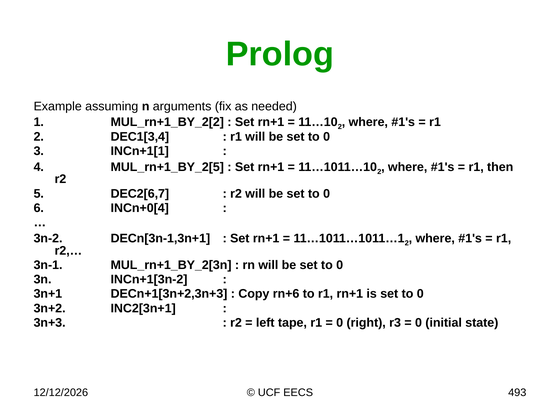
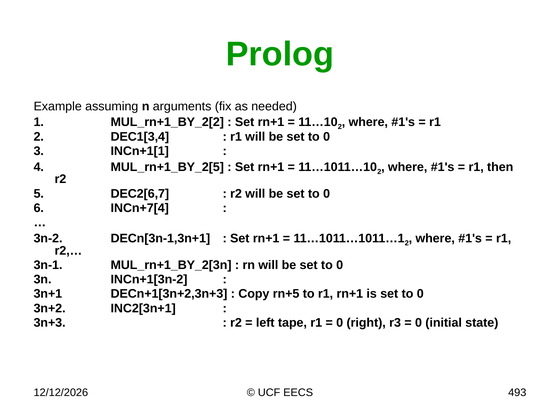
INCn+0[4: INCn+0[4 -> INCn+7[4
rn+6: rn+6 -> rn+5
